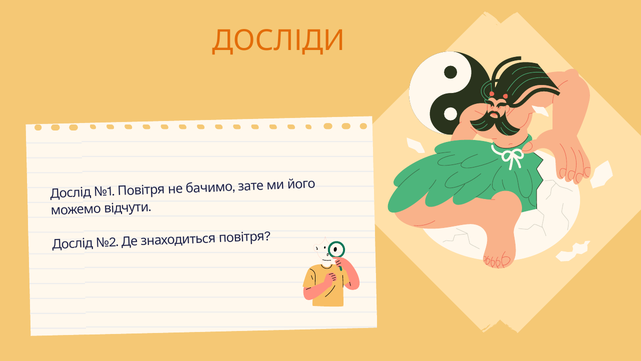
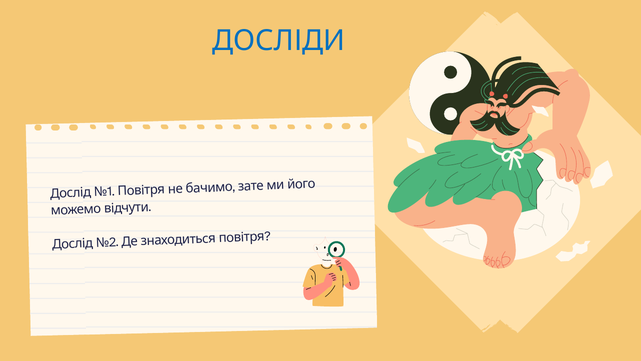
ДОСЛІДИ colour: orange -> blue
